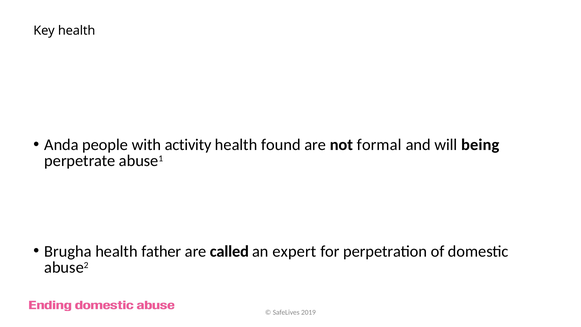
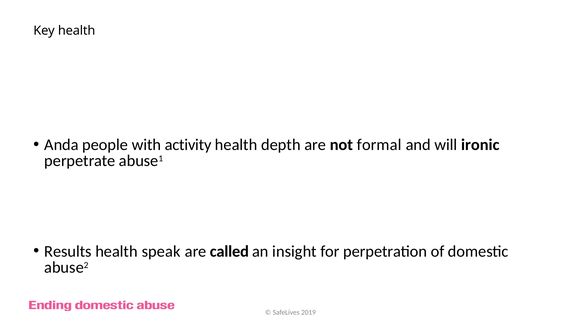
found: found -> depth
being: being -> ironic
Brugha: Brugha -> Results
father: father -> speak
expert: expert -> insight
